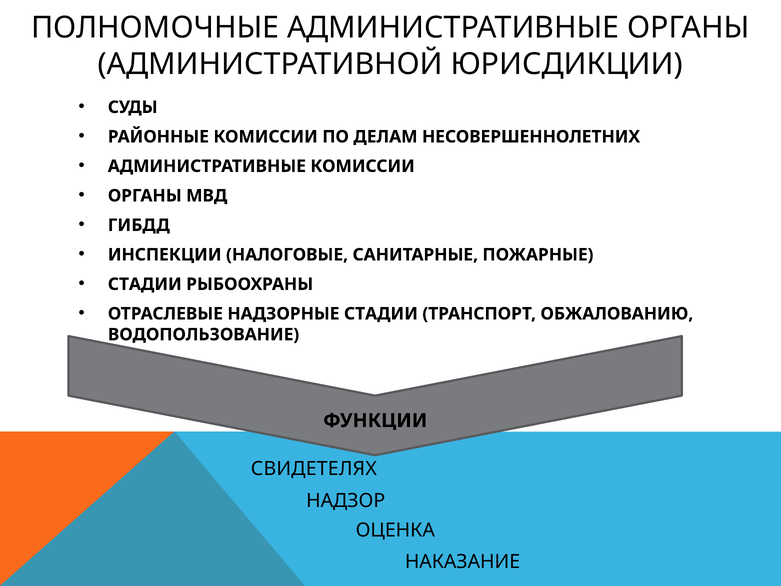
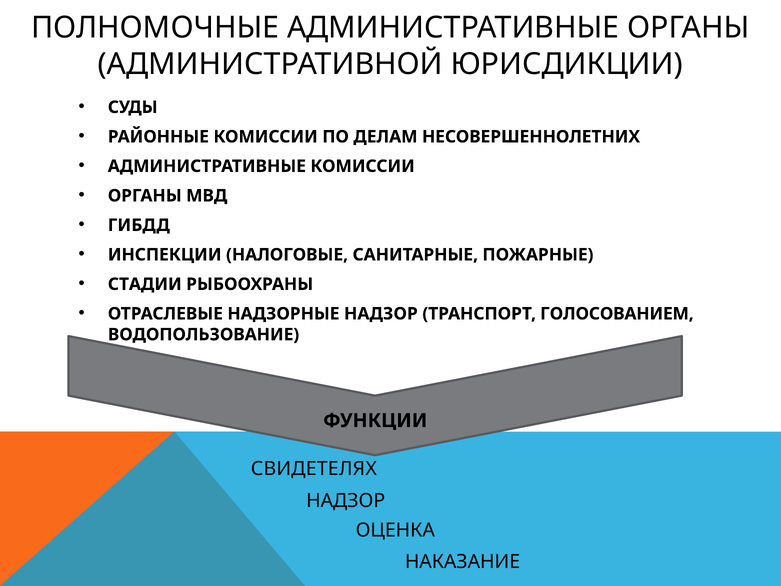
НАДЗОРНЫЕ СТАДИИ: СТАДИИ -> НАДЗОР
ОБЖАЛОВАНИЮ: ОБЖАЛОВАНИЮ -> ГОЛОСОВАНИЕМ
